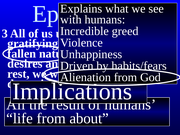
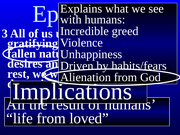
about: about -> loved
